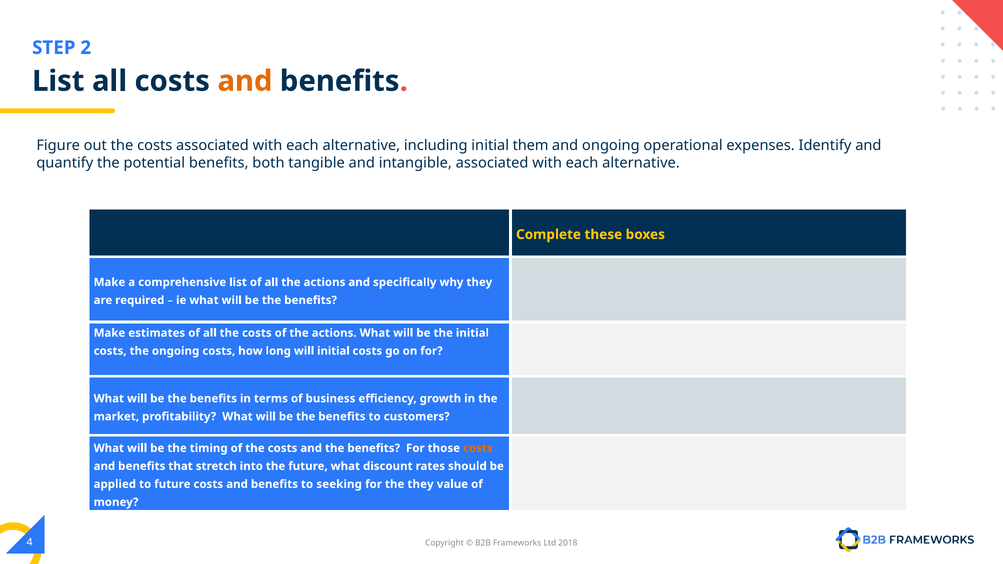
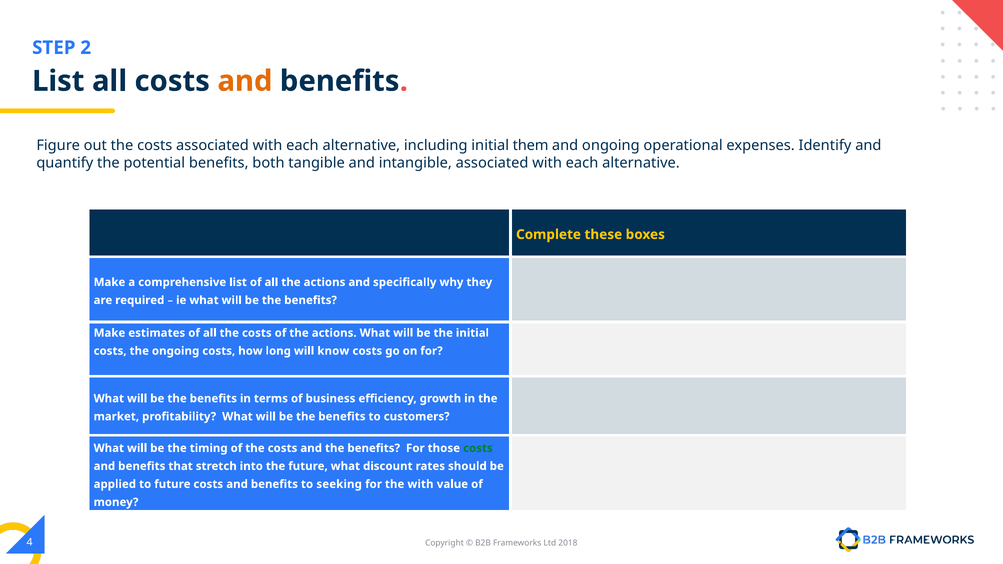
will initial: initial -> know
costs at (478, 448) colour: orange -> green
the they: they -> with
